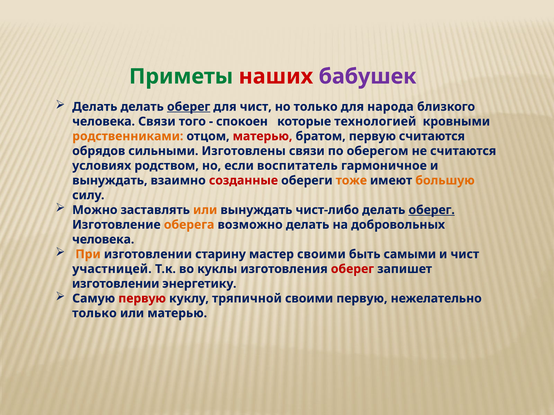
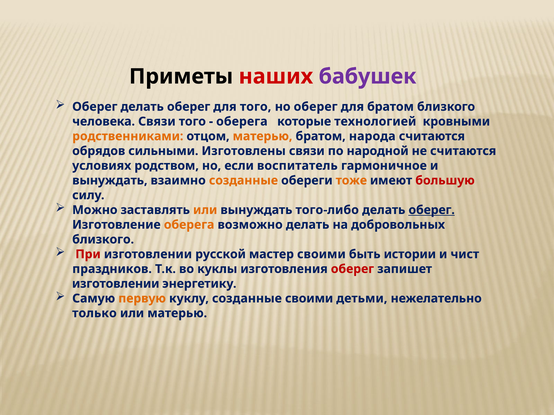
Приметы colour: green -> black
Делать at (95, 107): Делать -> Оберег
оберег at (189, 107) underline: present -> none
для чист: чист -> того
но только: только -> оберег
для народа: народа -> братом
спокоен at (242, 122): спокоен -> оберега
матерью at (263, 136) colour: red -> orange
братом первую: первую -> народа
оберегом: оберегом -> народной
созданные at (243, 181) colour: red -> orange
большую colour: orange -> red
чист-либо: чист-либо -> того-либо
человека at (103, 240): человека -> близкого
При colour: orange -> red
старину: старину -> русской
самыми: самыми -> истории
участницей: участницей -> праздников
первую at (142, 299) colour: red -> orange
куклу тряпичной: тряпичной -> созданные
своими первую: первую -> детьми
